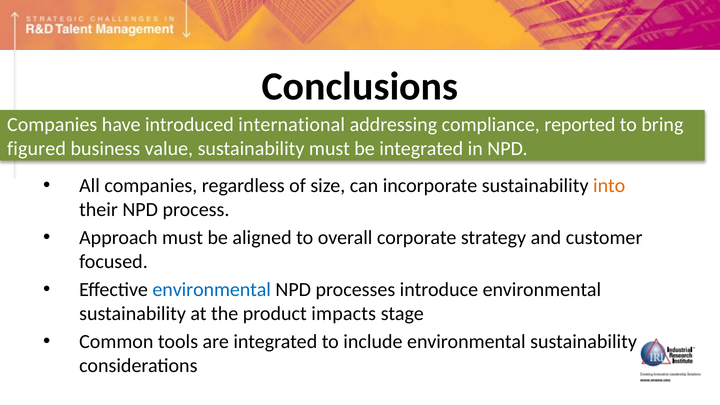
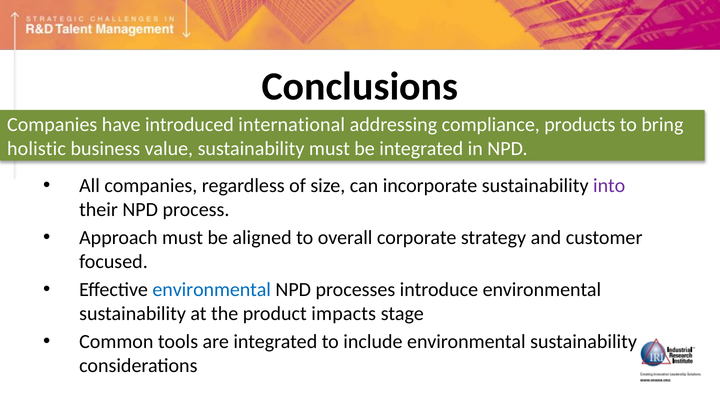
reported: reported -> products
figured: figured -> holistic
into colour: orange -> purple
